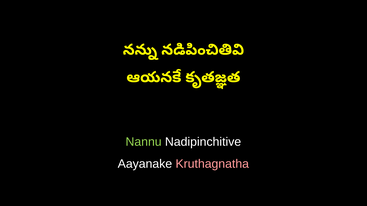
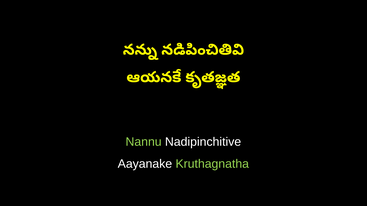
Kruthagnatha colour: pink -> light green
